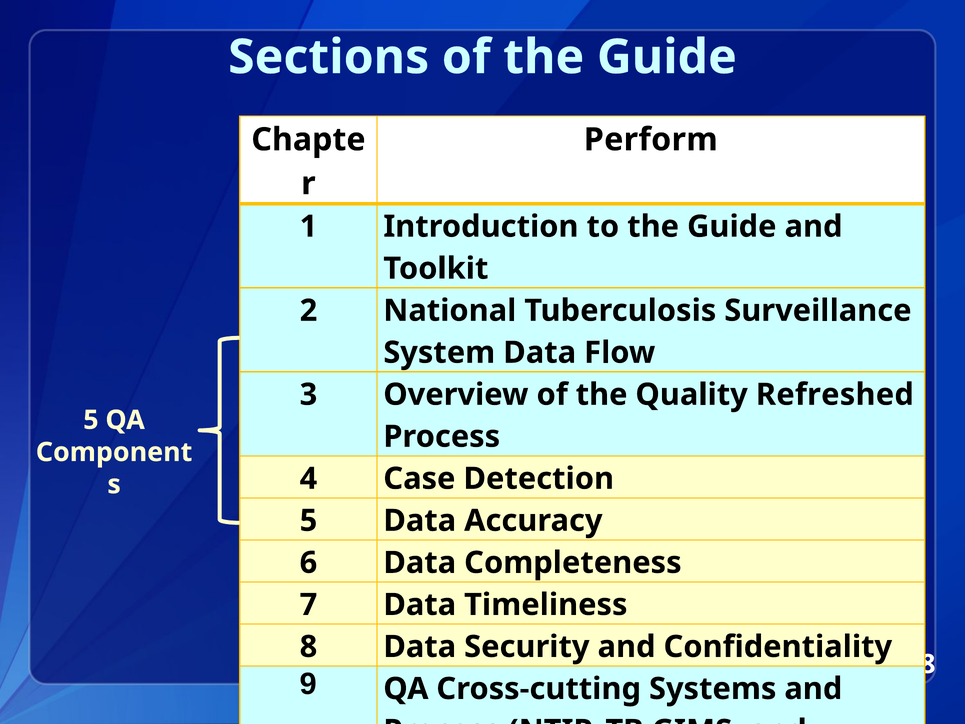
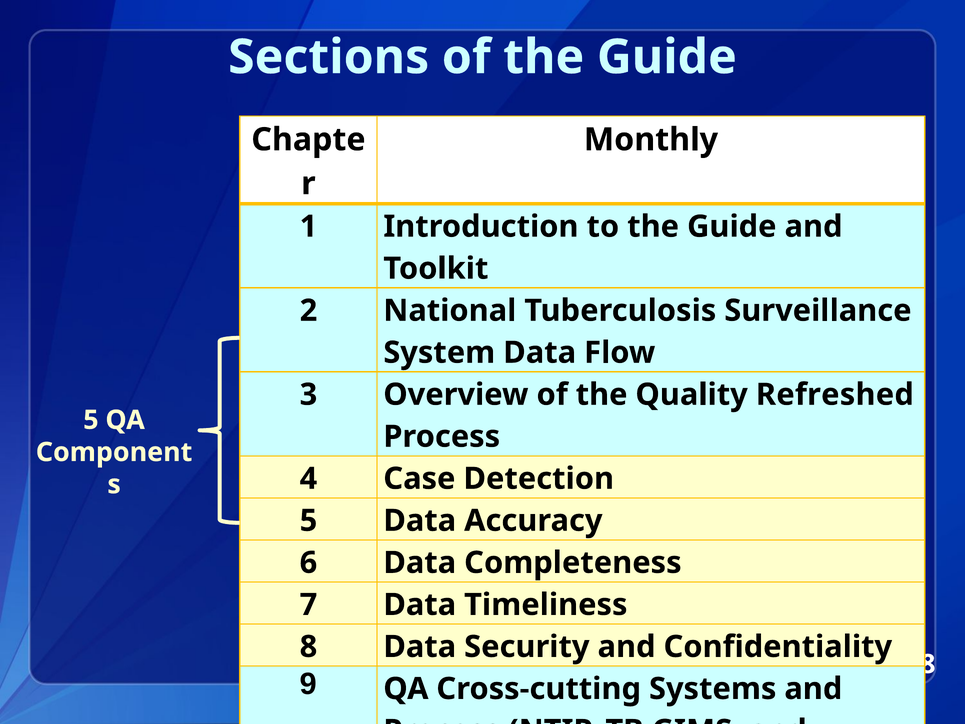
Perform: Perform -> Monthly
